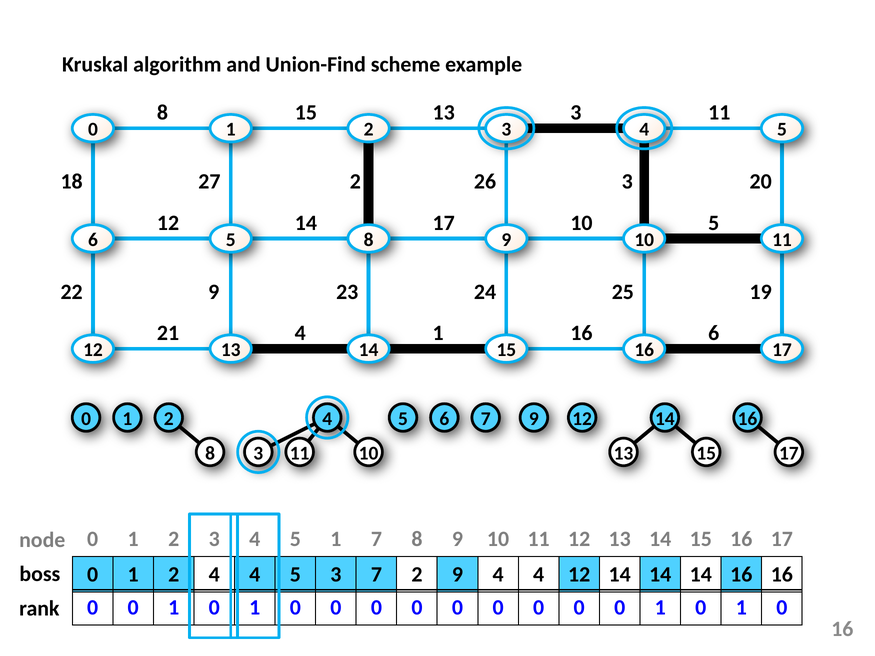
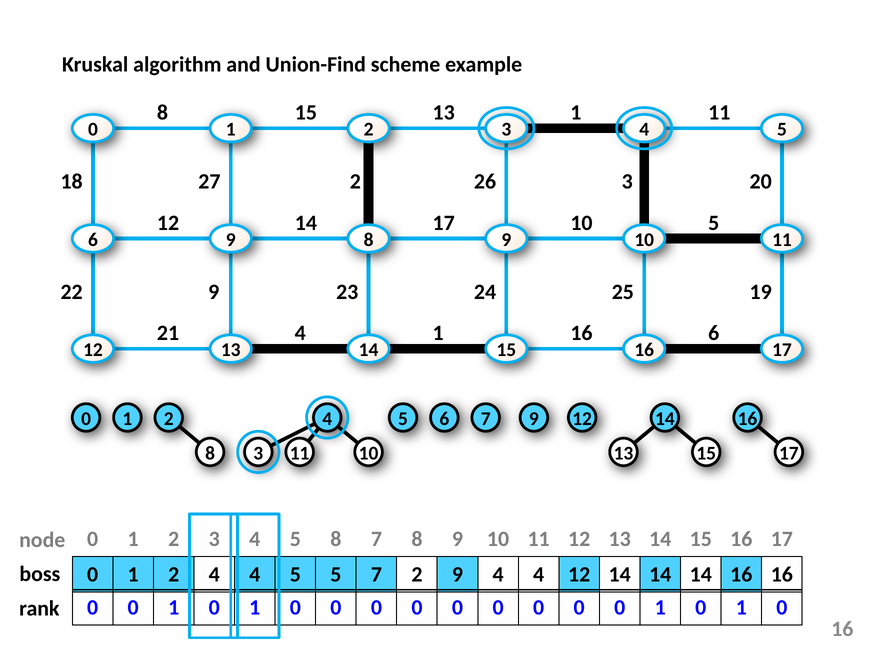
13 3: 3 -> 1
6 5: 5 -> 9
5 1: 1 -> 8
5 3: 3 -> 5
